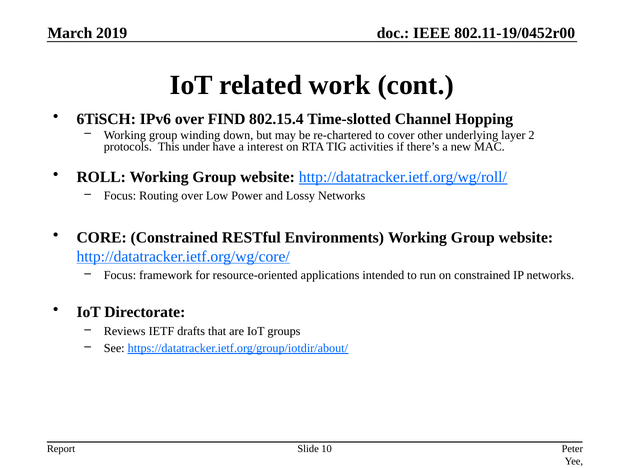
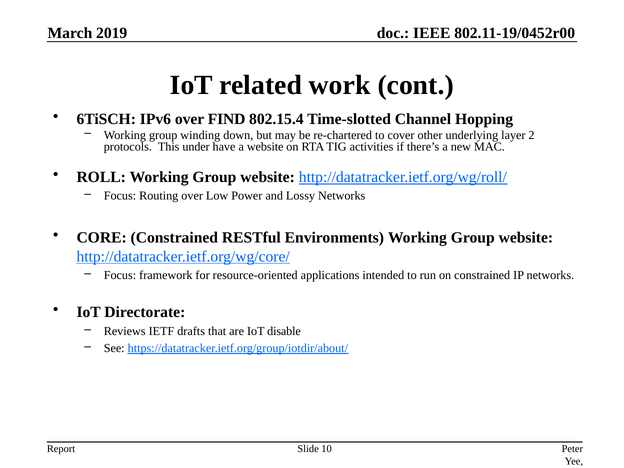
a interest: interest -> website
groups: groups -> disable
